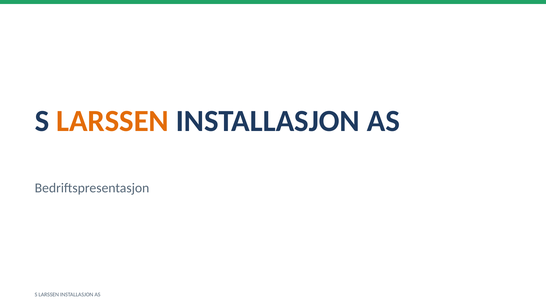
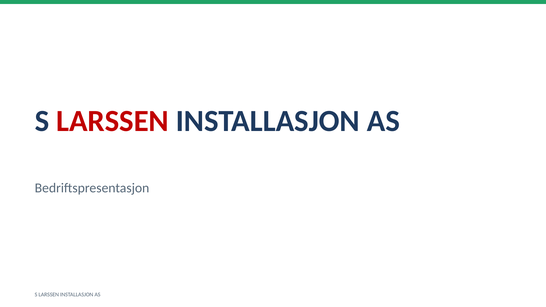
LARSSEN at (113, 121) colour: orange -> red
